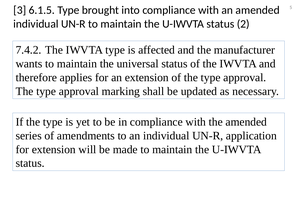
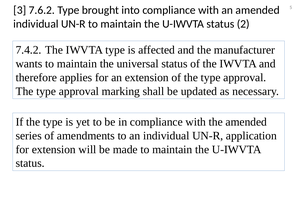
6.1.5: 6.1.5 -> 7.6.2
